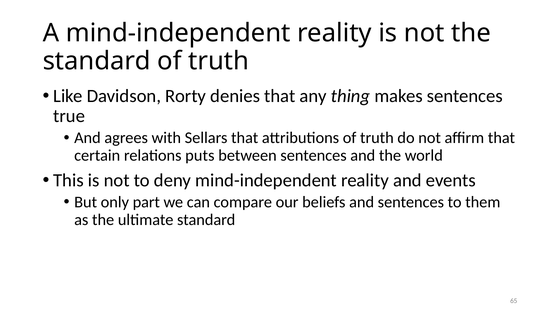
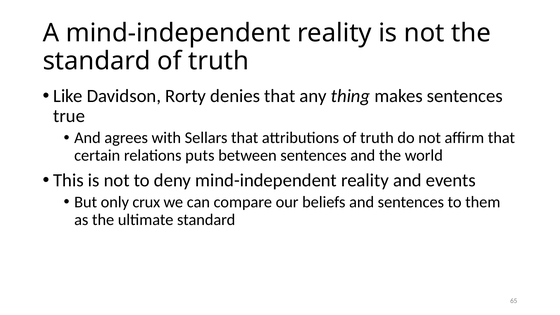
part: part -> crux
